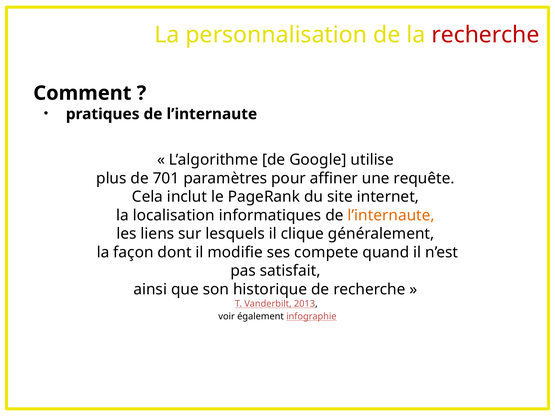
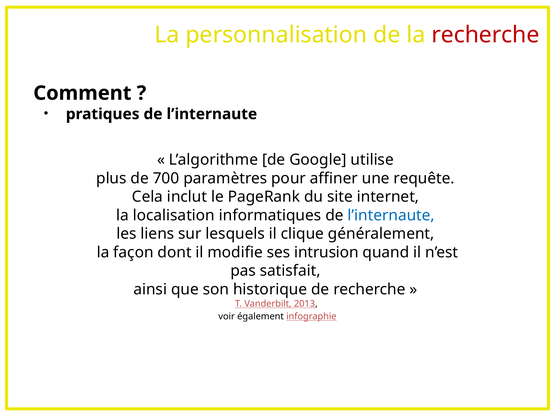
701: 701 -> 700
l’internaute at (391, 216) colour: orange -> blue
compete: compete -> intrusion
